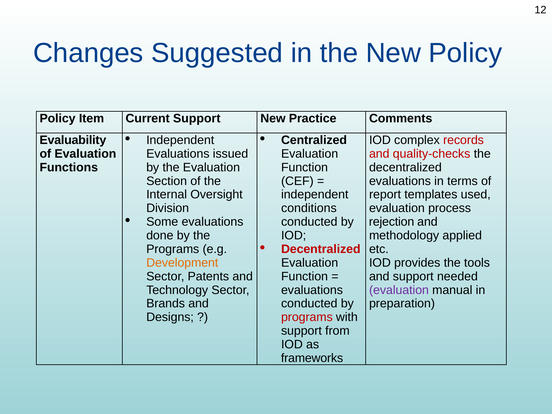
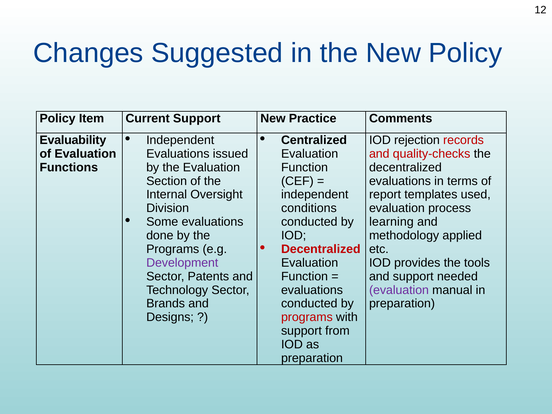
complex: complex -> rejection
rejection: rejection -> learning
Development colour: orange -> purple
frameworks at (312, 358): frameworks -> preparation
